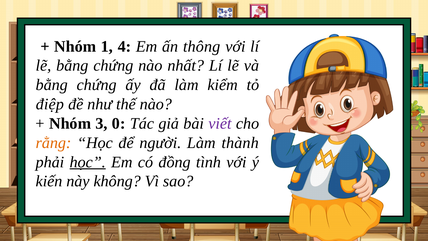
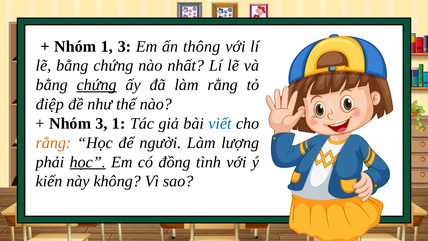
1 4: 4 -> 3
chứng at (97, 85) underline: none -> present
làm kiểm: kiểm -> rằng
3 0: 0 -> 1
viết colour: purple -> blue
thành: thành -> lượng
